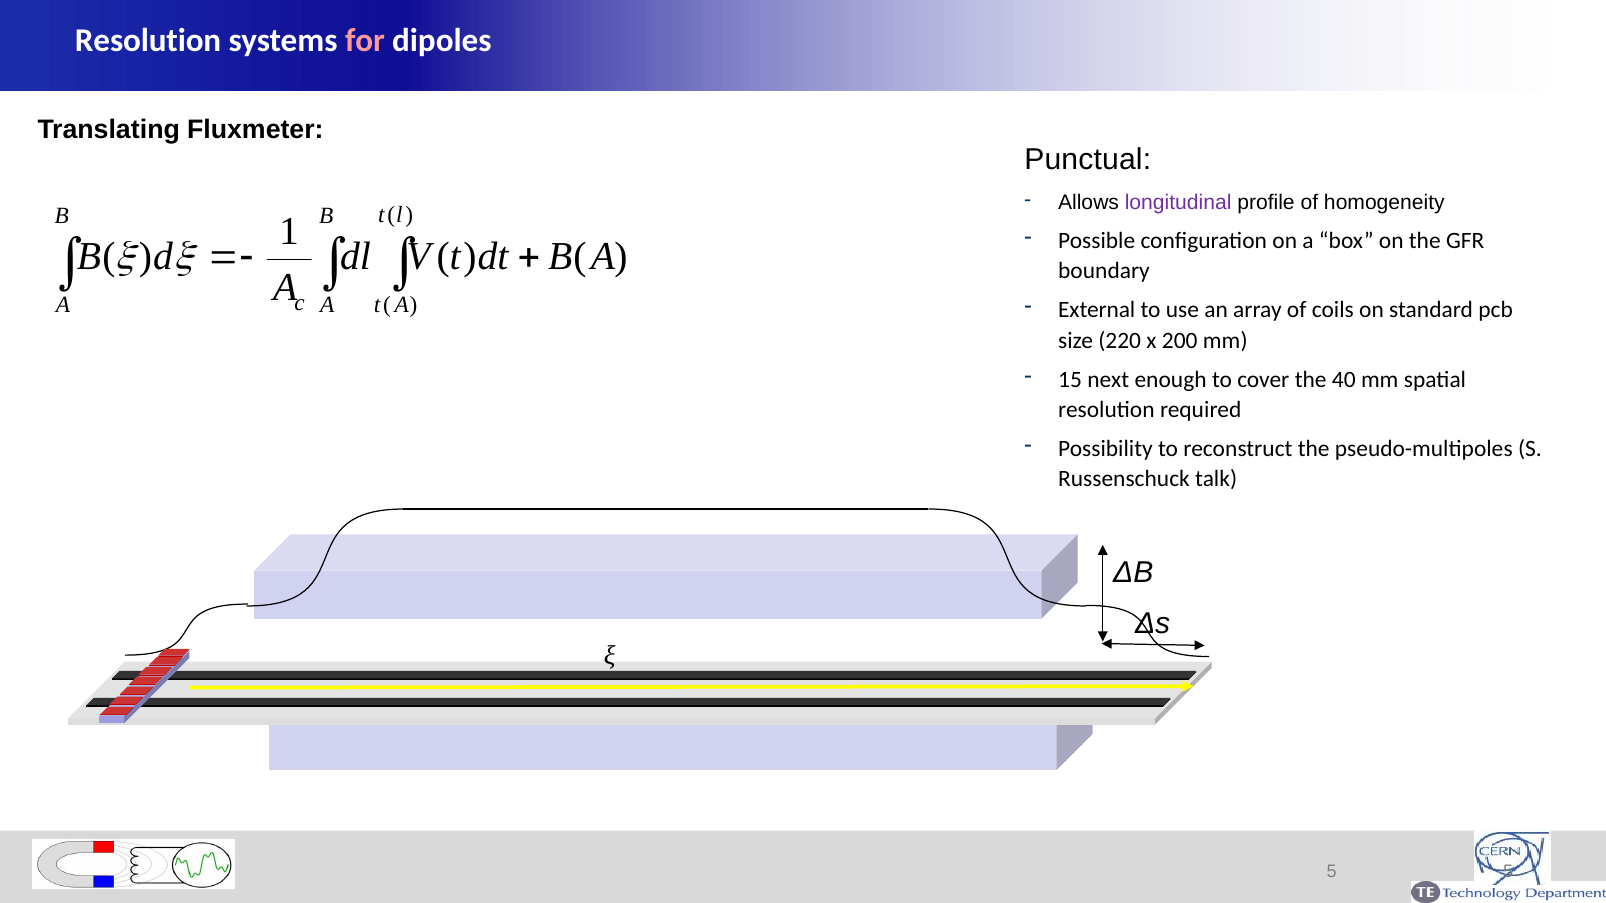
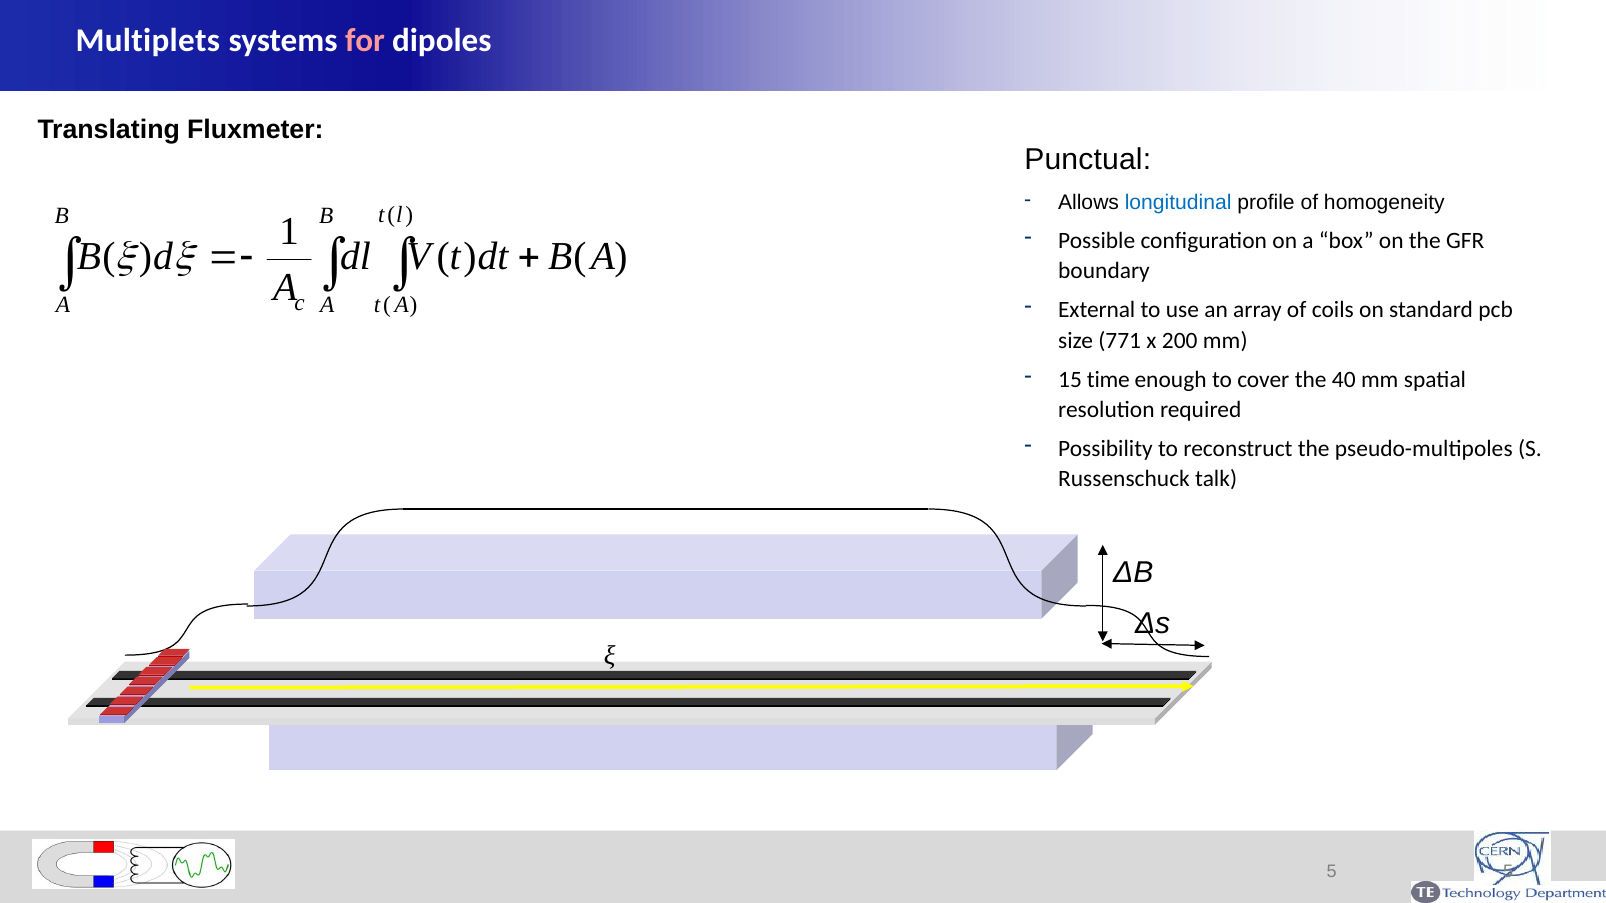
Resolution at (148, 41): Resolution -> Multiplets
longitudinal colour: purple -> blue
220: 220 -> 771
next: next -> time
